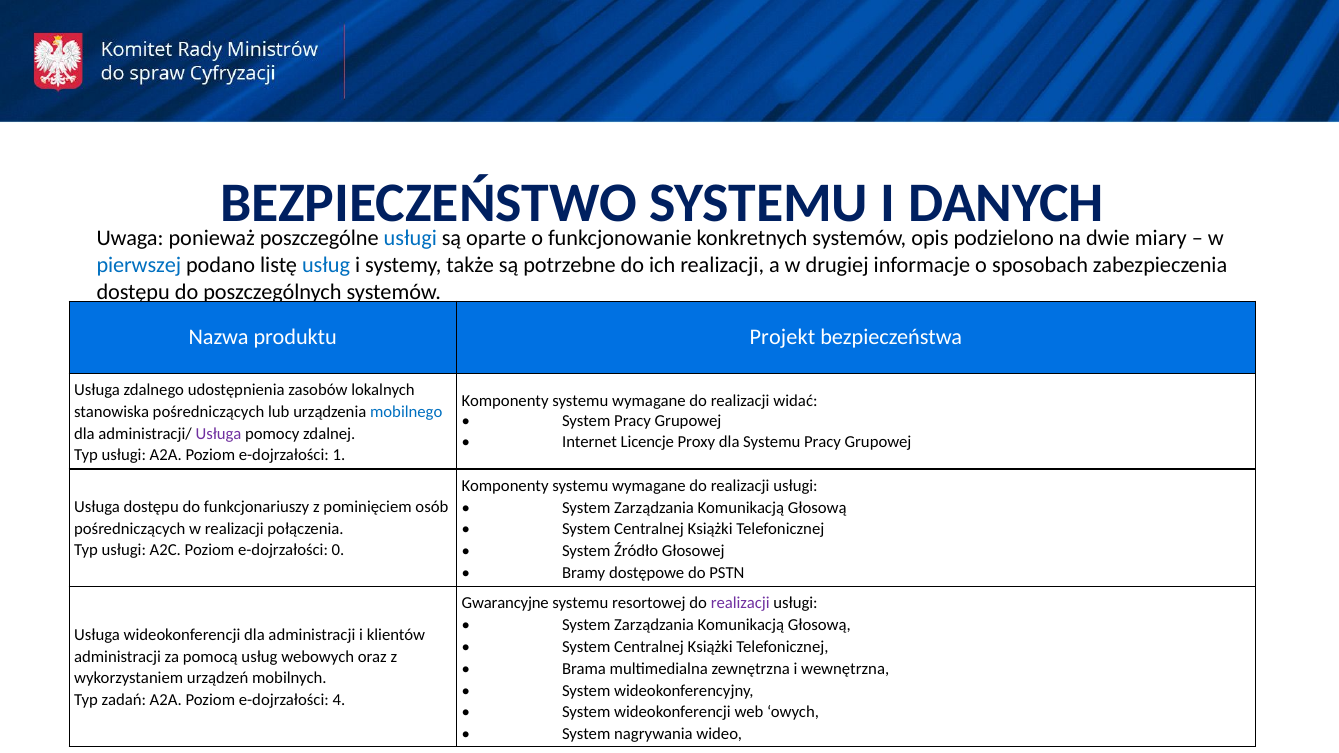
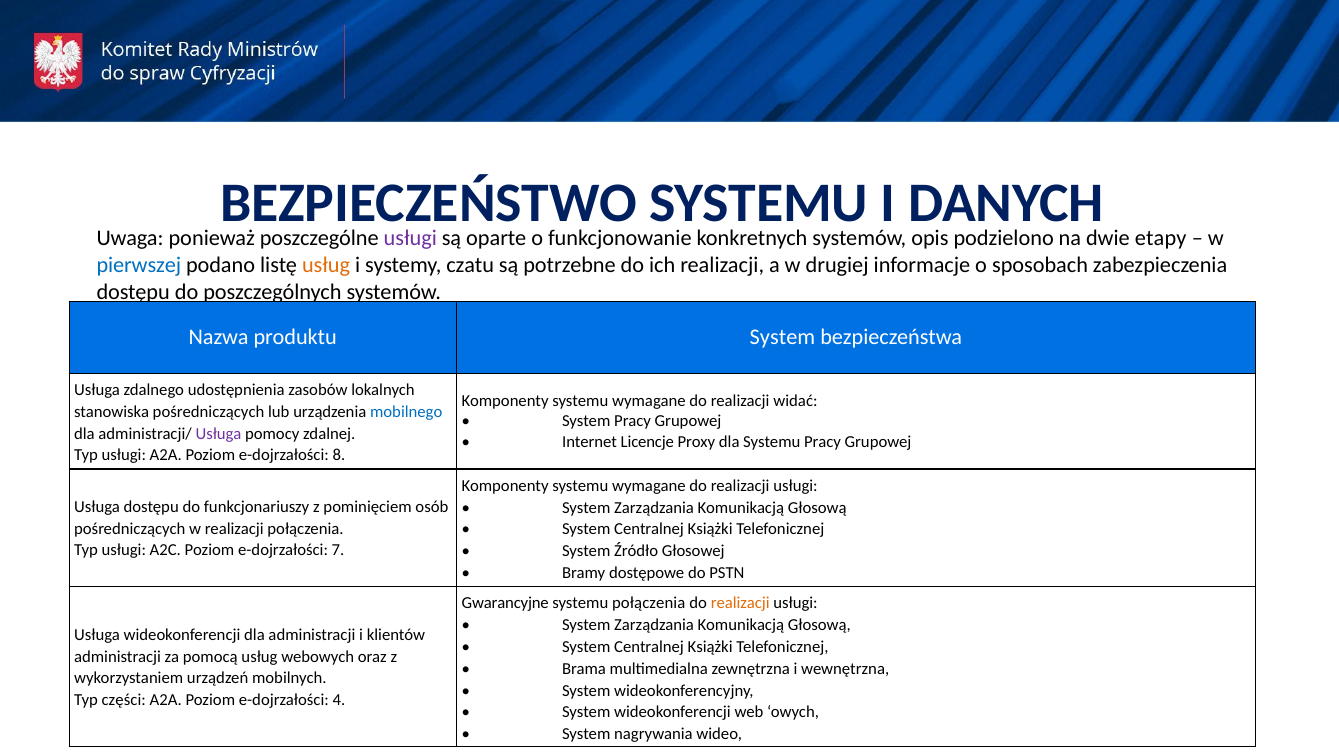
usługi at (410, 238) colour: blue -> purple
miary: miary -> etapy
usług at (326, 265) colour: blue -> orange
także: także -> czatu
produktu Projekt: Projekt -> System
1: 1 -> 8
0: 0 -> 7
systemu resortowej: resortowej -> połączenia
realizacji at (740, 603) colour: purple -> orange
zadań: zadań -> części
